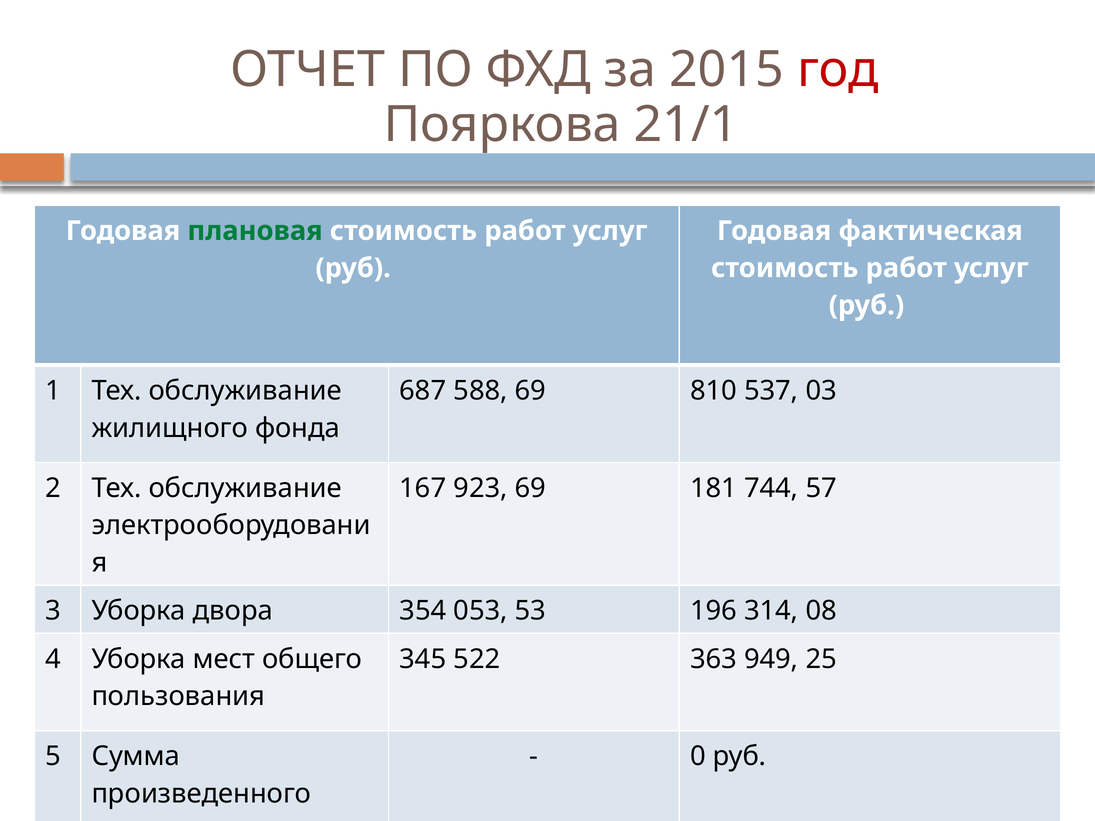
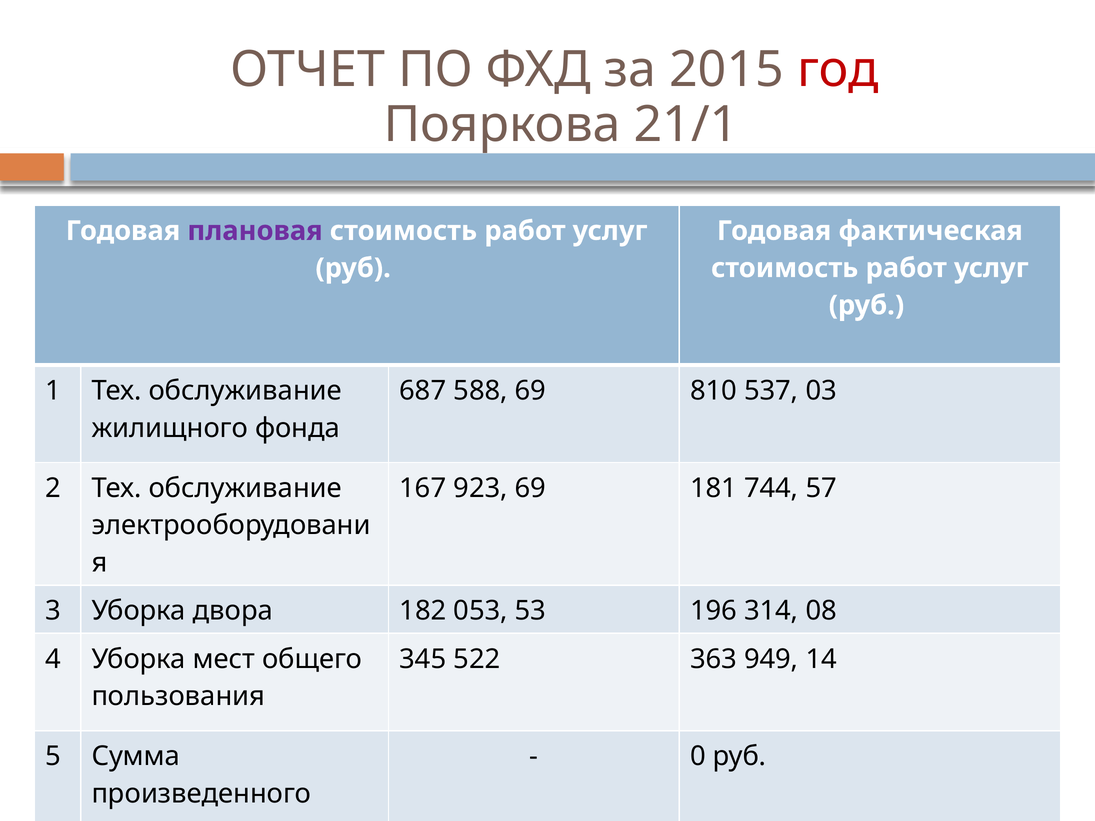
плановая colour: green -> purple
354: 354 -> 182
25: 25 -> 14
